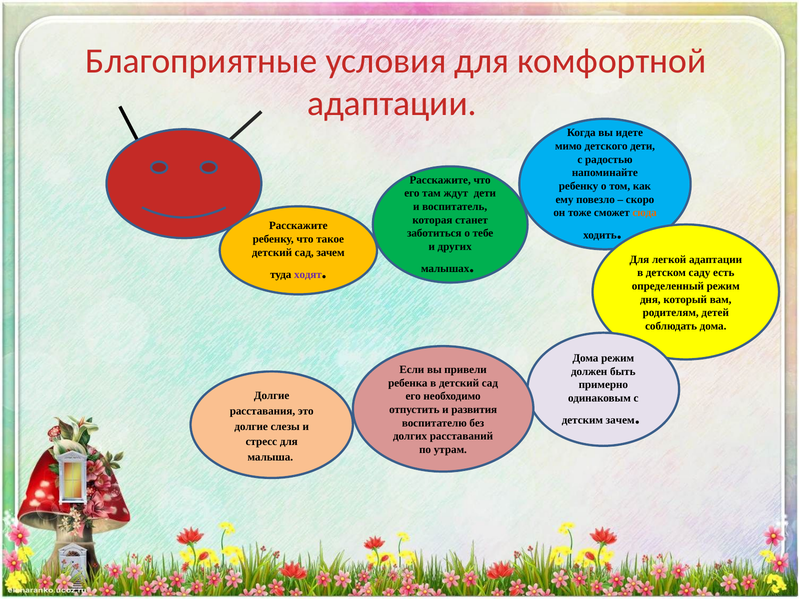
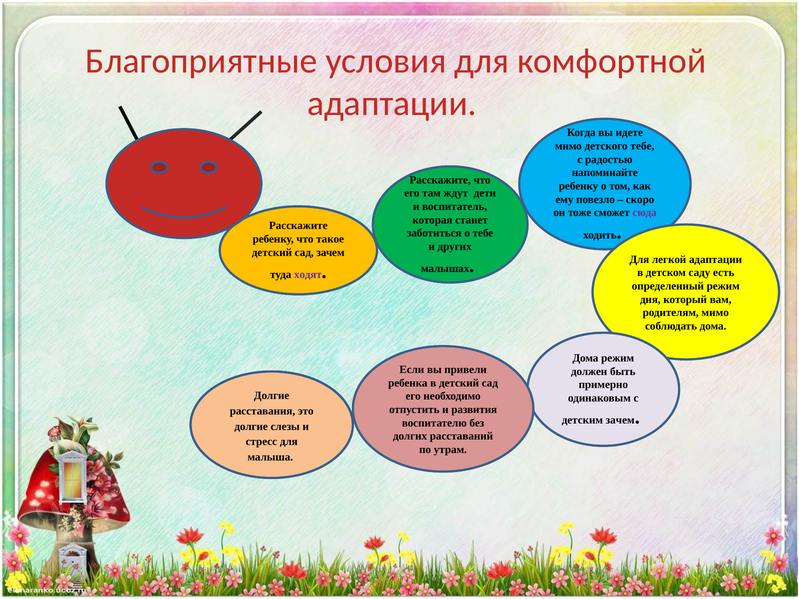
детского дети: дети -> тебе
сюда colour: orange -> purple
родителям детей: детей -> мимо
